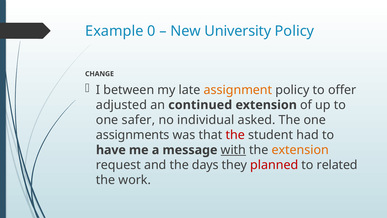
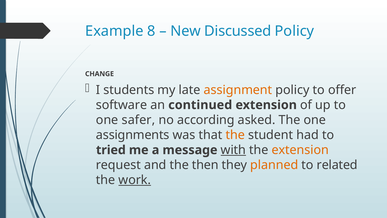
0: 0 -> 8
University: University -> Discussed
between: between -> students
adjusted: adjusted -> software
individual: individual -> according
the at (235, 135) colour: red -> orange
have: have -> tried
days: days -> then
planned colour: red -> orange
work underline: none -> present
